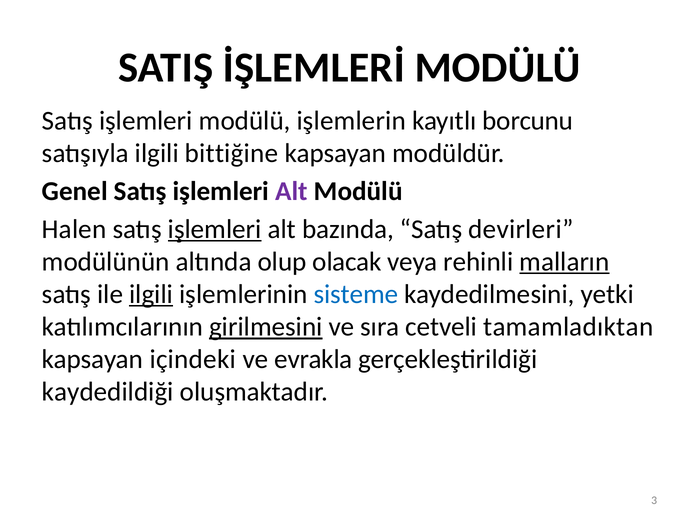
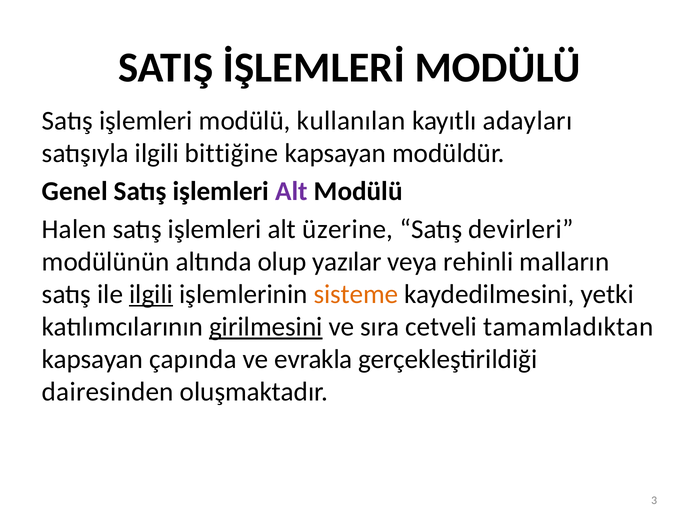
işlemlerin: işlemlerin -> kullanılan
borcunu: borcunu -> adayları
işlemleri at (215, 229) underline: present -> none
bazında: bazında -> üzerine
olacak: olacak -> yazılar
malların underline: present -> none
sisteme colour: blue -> orange
içindeki: içindeki -> çapında
kaydedildiği: kaydedildiği -> dairesinden
